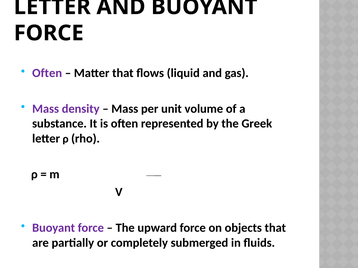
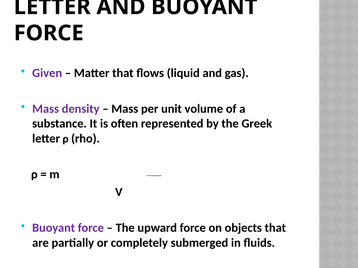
Often at (47, 73): Often -> Given
